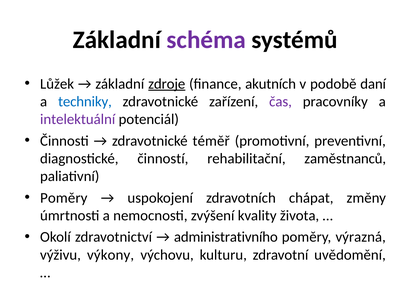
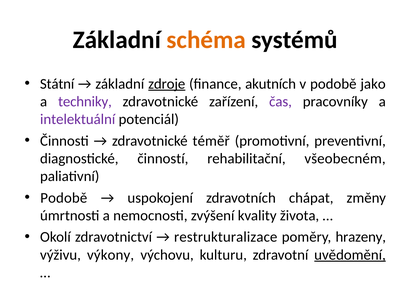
schéma colour: purple -> orange
Lůžek: Lůžek -> Státní
daní: daní -> jako
techniky colour: blue -> purple
zaměstnanců: zaměstnanců -> všeobecném
Poměry at (64, 198): Poměry -> Podobě
administrativního: administrativního -> restrukturalizace
výrazná: výrazná -> hrazeny
uvědomění underline: none -> present
